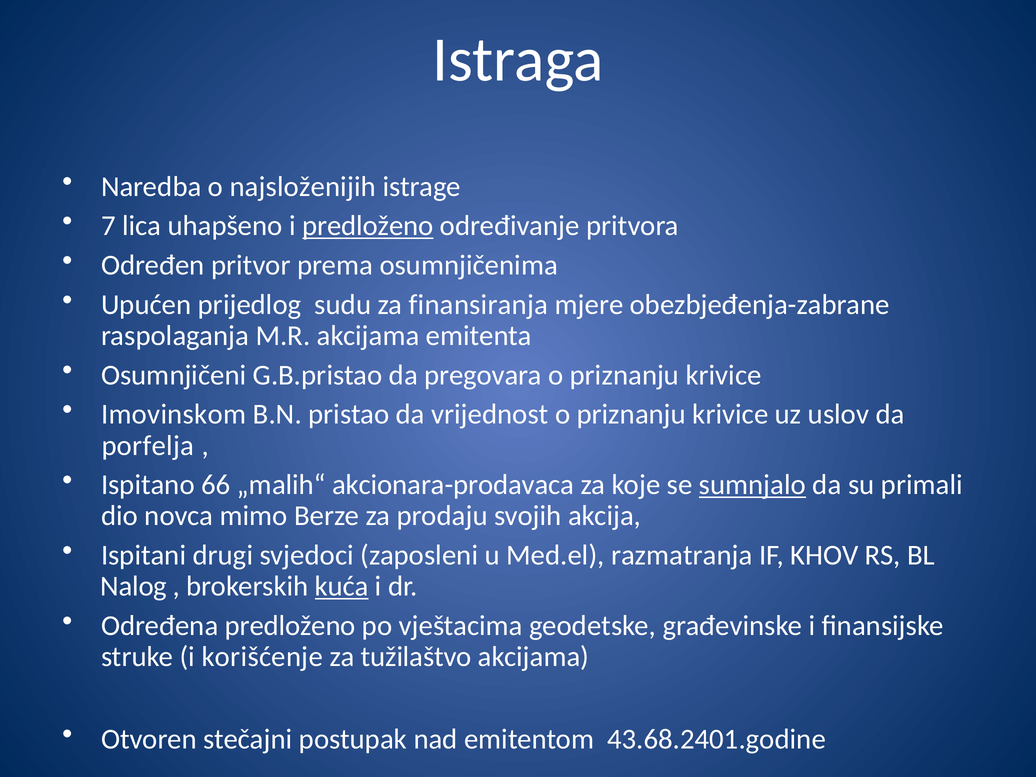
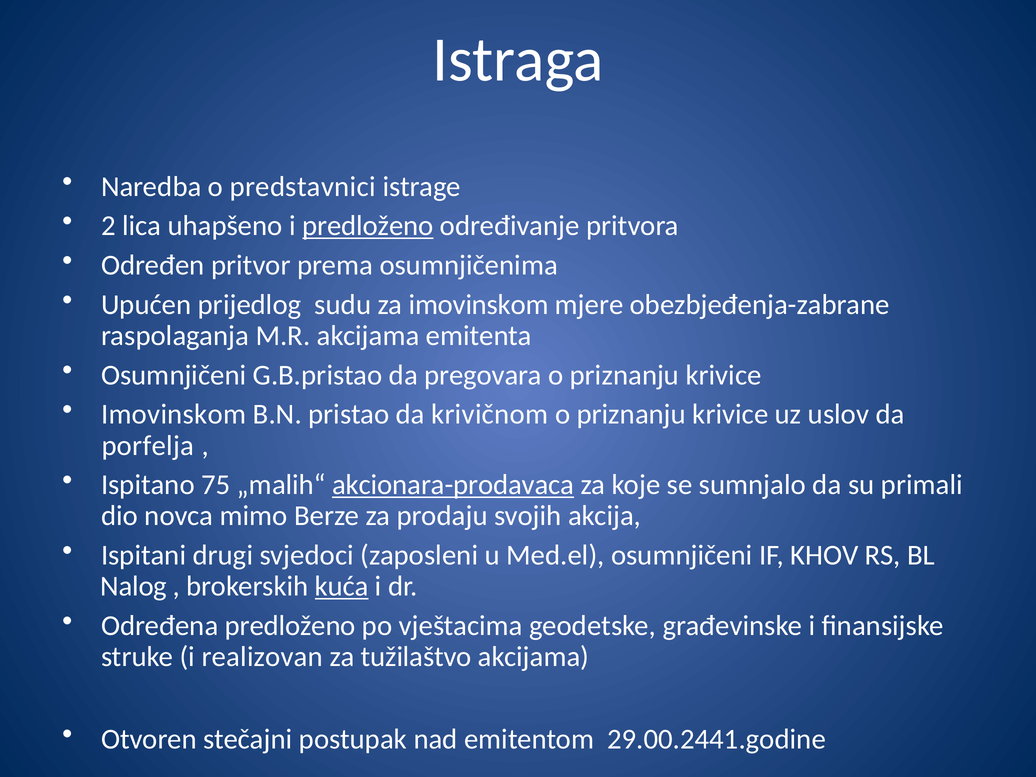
najsloženijih: najsloženijih -> predstavnici
7: 7 -> 2
za finansiranja: finansiranja -> imovinskom
vrijednost: vrijednost -> krivičnom
66: 66 -> 75
akcionara-prodavaca underline: none -> present
sumnjalo underline: present -> none
Med.el razmatranja: razmatranja -> osumnjičeni
korišćenje: korišćenje -> realizovan
43.68.2401.godine: 43.68.2401.godine -> 29.00.2441.godine
